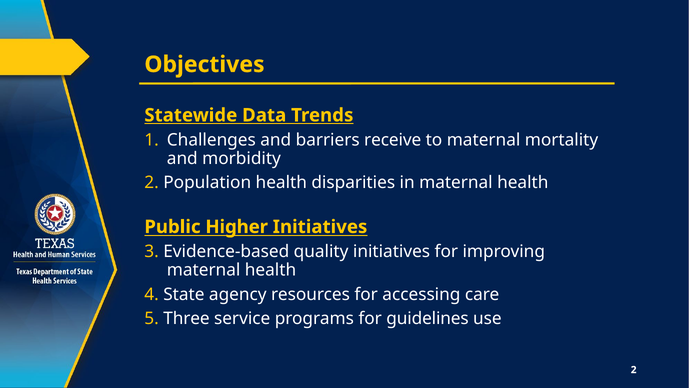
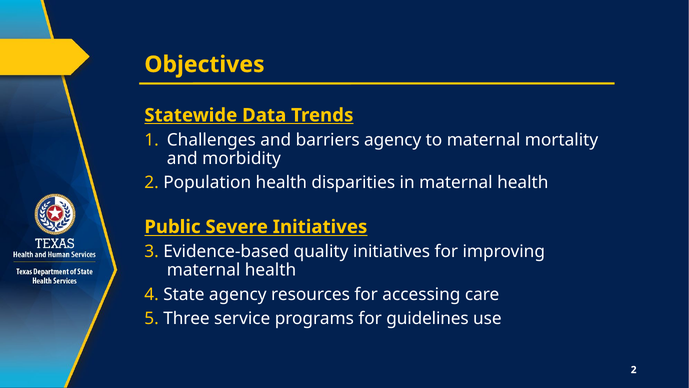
barriers receive: receive -> agency
Higher: Higher -> Severe
